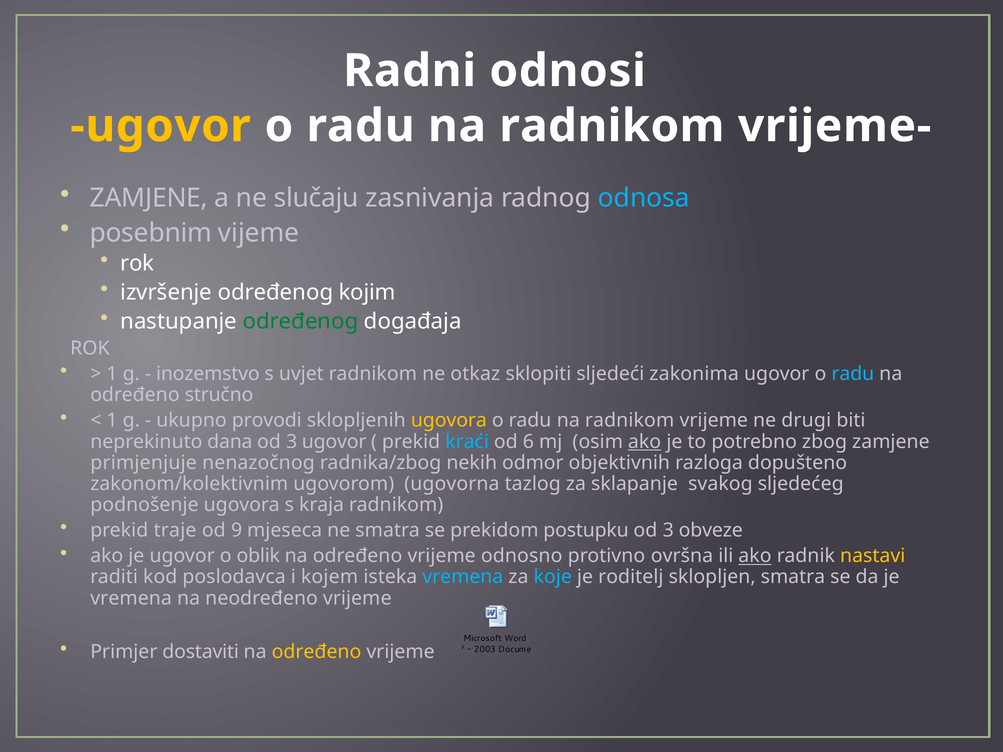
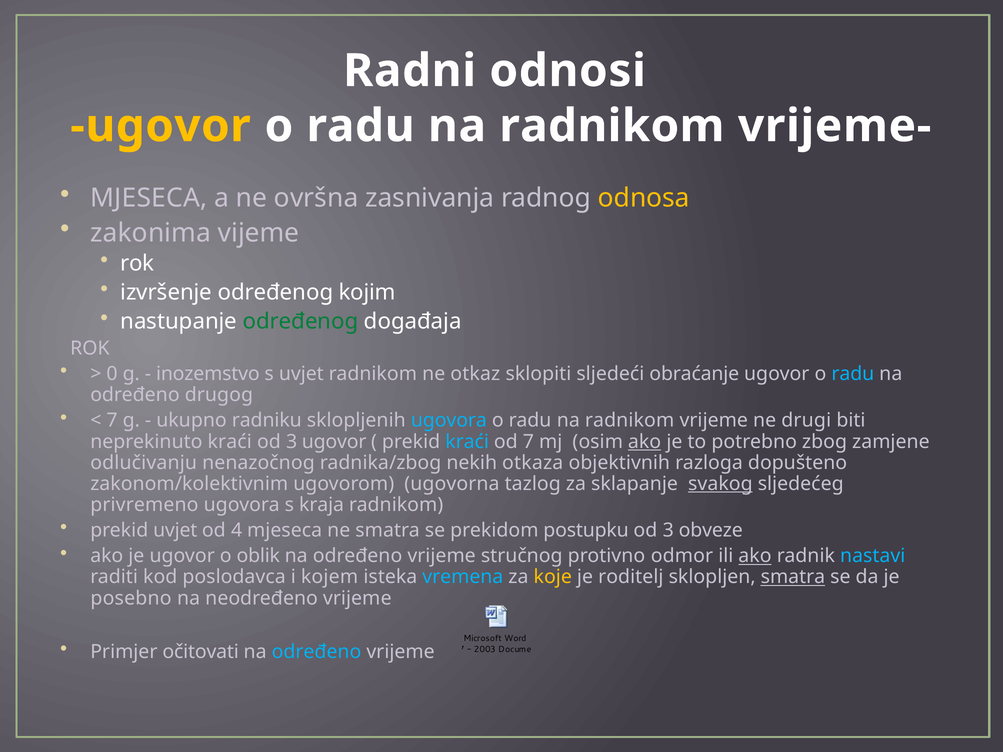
ZAMJENE at (149, 198): ZAMJENE -> MJESECA
slučaju: slučaju -> ovršna
odnosa colour: light blue -> yellow
posebnim: posebnim -> zakonima
1 at (112, 374): 1 -> 0
zakonima: zakonima -> obraćanje
stručno: stručno -> drugog
1 at (112, 421): 1 -> 7
provodi: provodi -> radniku
ugovora at (449, 421) colour: yellow -> light blue
neprekinuto dana: dana -> kraći
od 6: 6 -> 7
primjenjuje: primjenjuje -> odlučivanju
odmor: odmor -> otkaza
svakog underline: none -> present
podnošenje: podnošenje -> privremeno
prekid traje: traje -> uvjet
9: 9 -> 4
odnosno: odnosno -> stručnog
ovršna: ovršna -> odmor
nastavi colour: yellow -> light blue
koje colour: light blue -> yellow
smatra at (793, 577) underline: none -> present
vremena at (131, 598): vremena -> posebno
dostaviti: dostaviti -> očitovati
određeno at (317, 652) colour: yellow -> light blue
